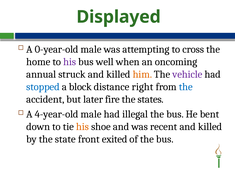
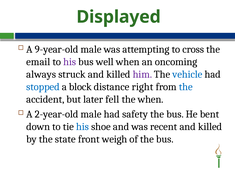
0-year-old: 0-year-old -> 9-year-old
home: home -> email
annual: annual -> always
him colour: orange -> purple
vehicle colour: purple -> blue
fire: fire -> fell
the states: states -> when
4-year-old: 4-year-old -> 2-year-old
illegal: illegal -> safety
his at (83, 127) colour: orange -> blue
exited: exited -> weigh
